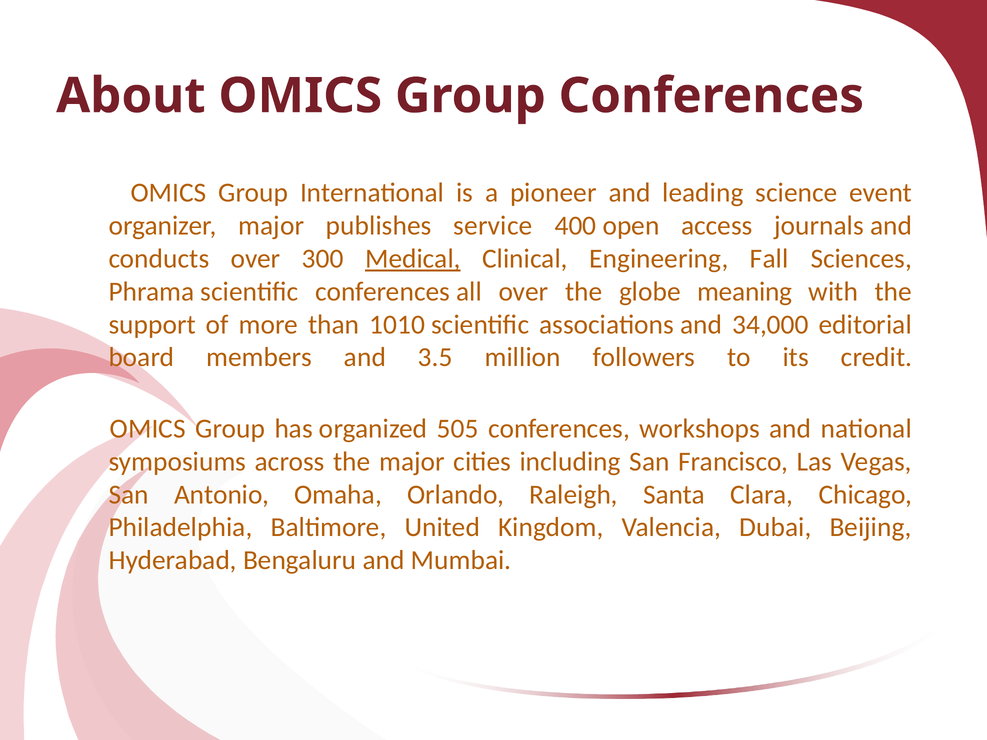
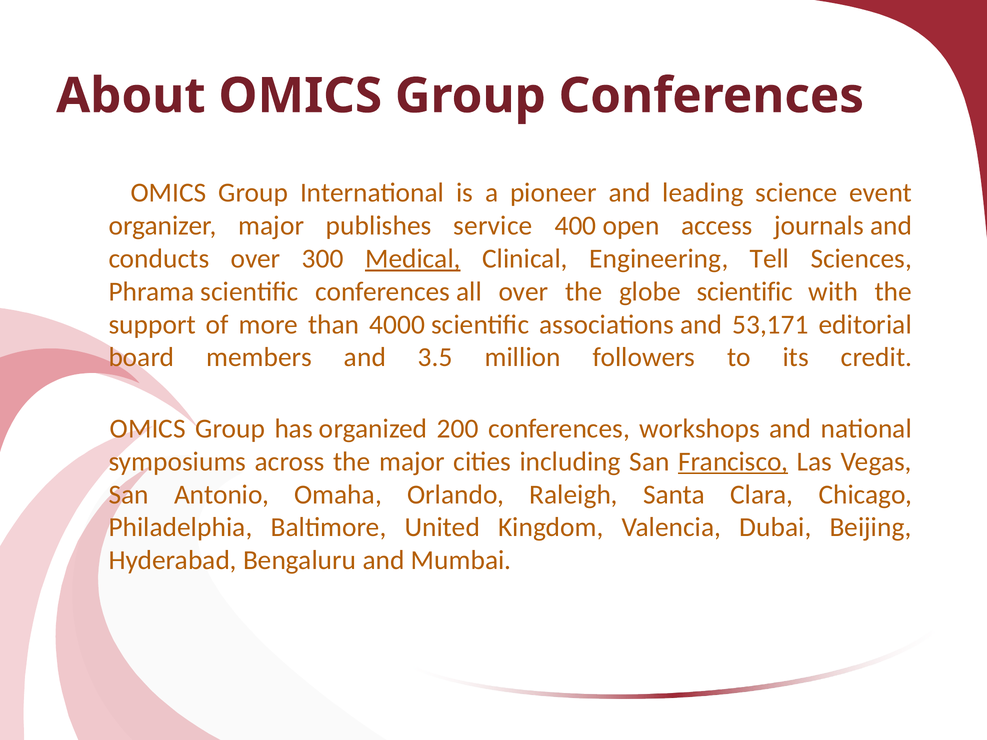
Fall: Fall -> Tell
globe meaning: meaning -> scientific
1010: 1010 -> 4000
34,000: 34,000 -> 53,171
505: 505 -> 200
Francisco underline: none -> present
